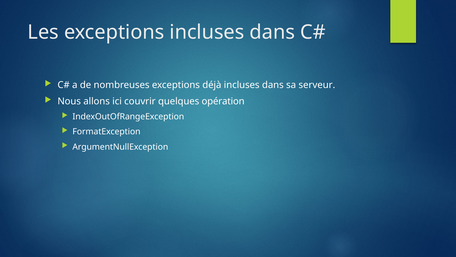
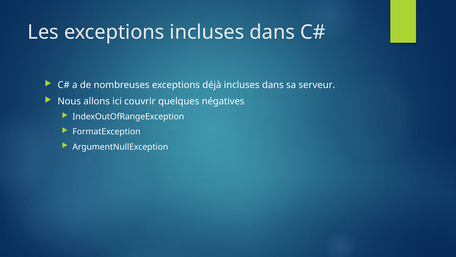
opération: opération -> négatives
